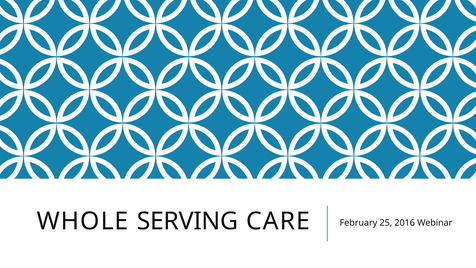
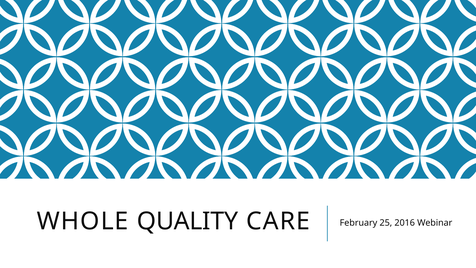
SERVING: SERVING -> QUALITY
